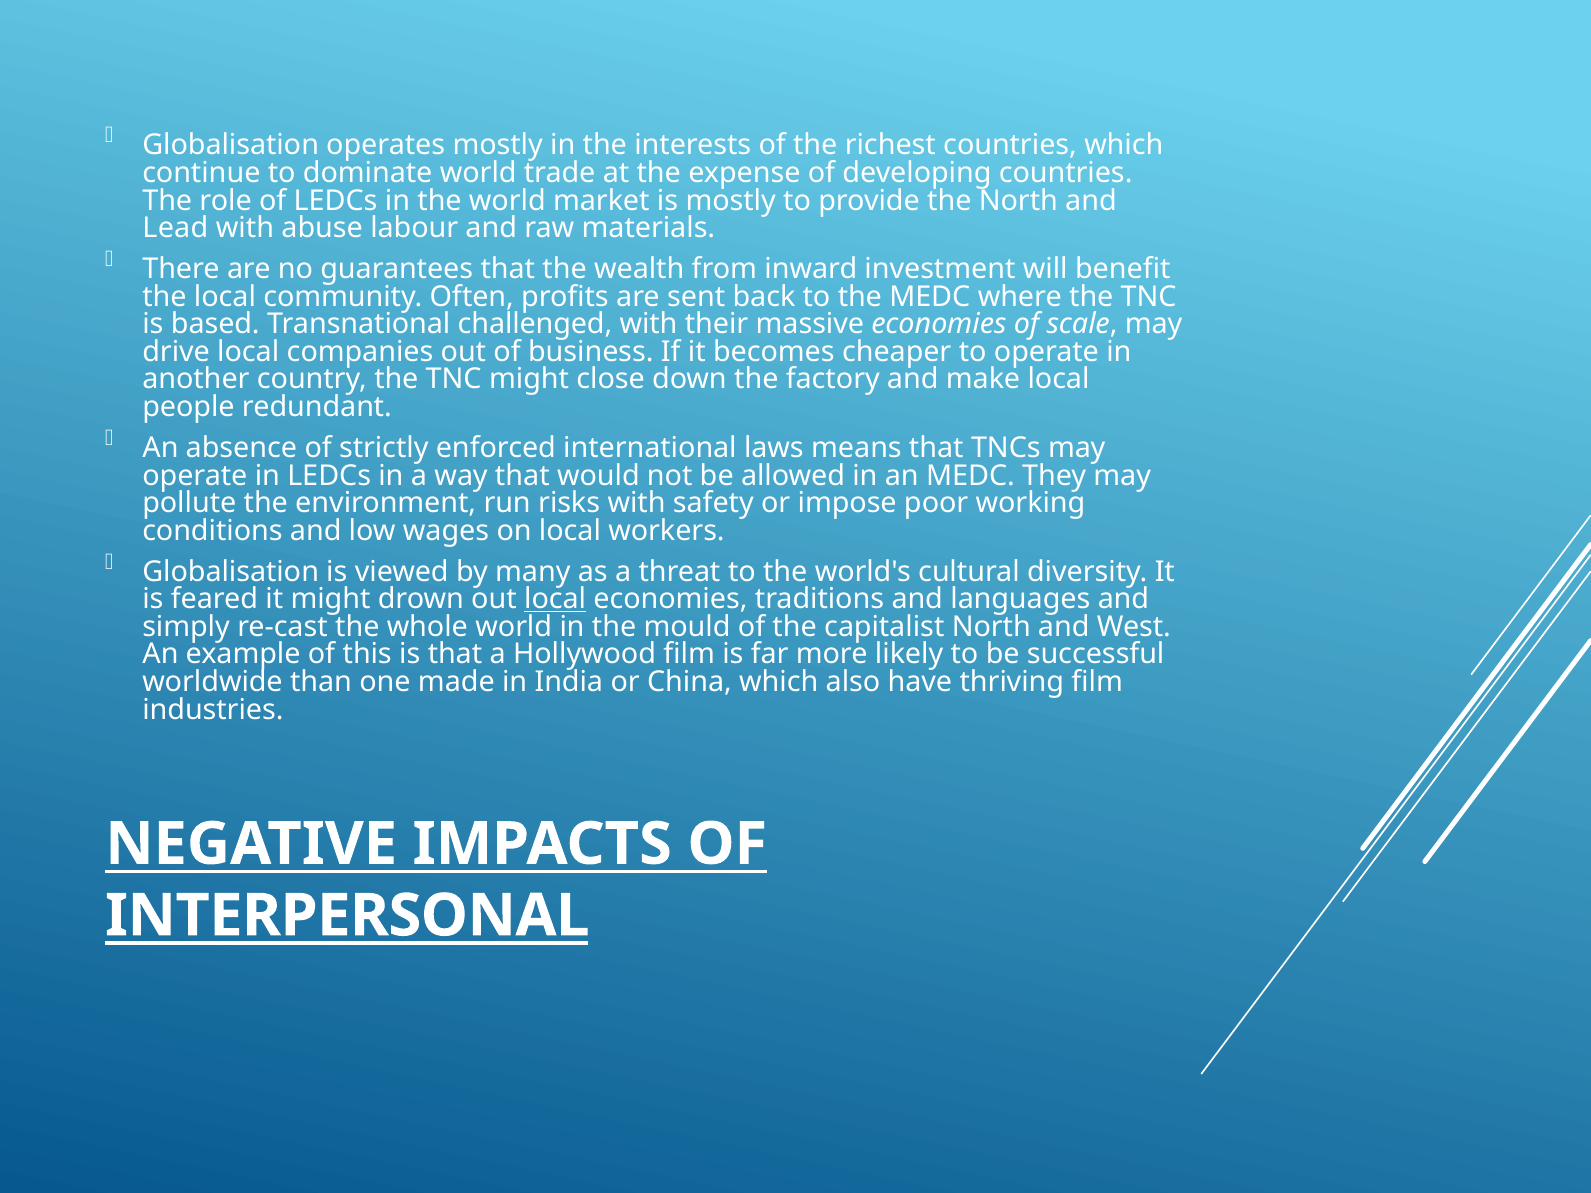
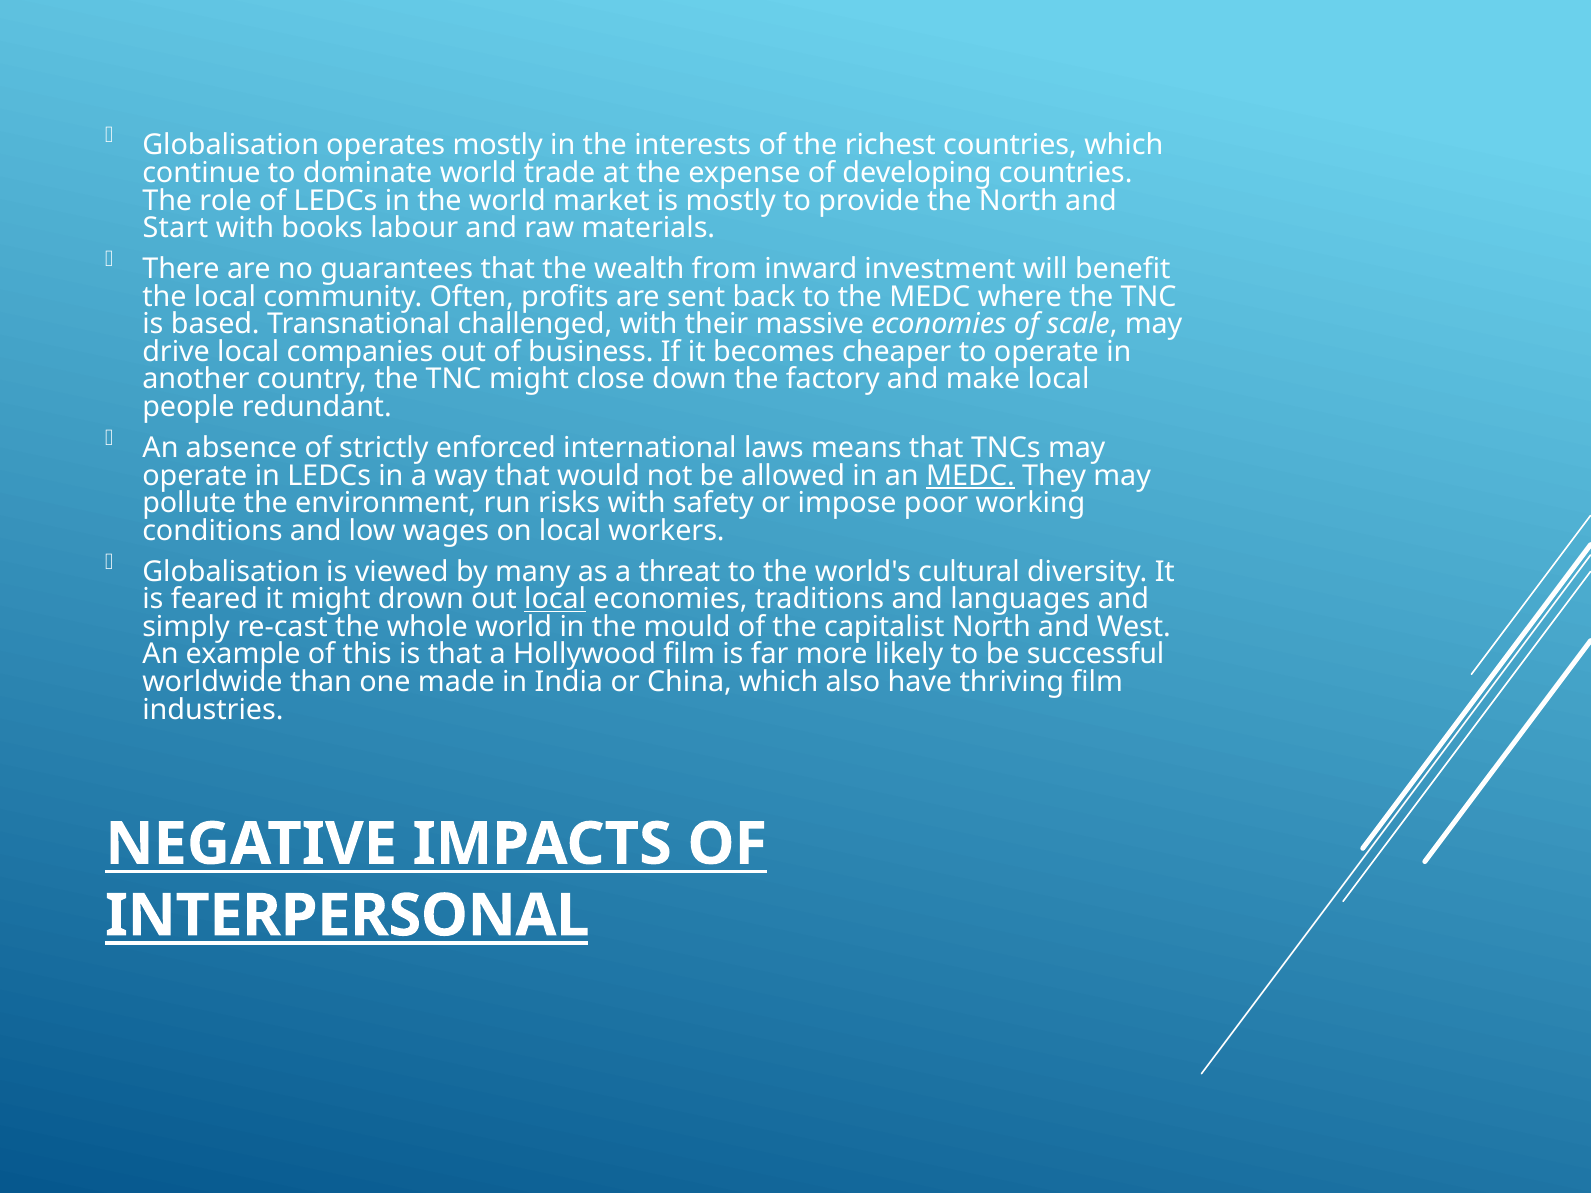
Lead: Lead -> Start
abuse: abuse -> books
MEDC at (971, 476) underline: none -> present
